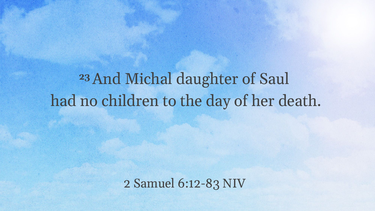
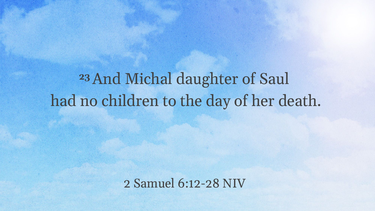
6:12-83: 6:12-83 -> 6:12-28
